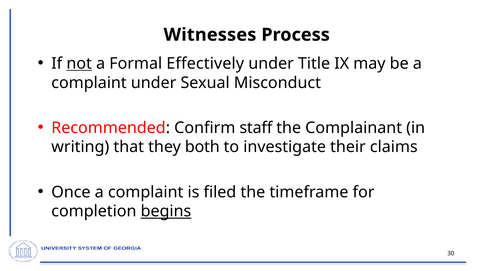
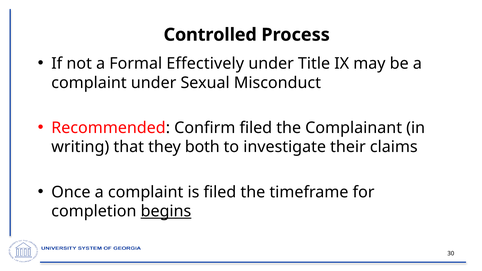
Witnesses: Witnesses -> Controlled
not underline: present -> none
Confirm staff: staff -> filed
